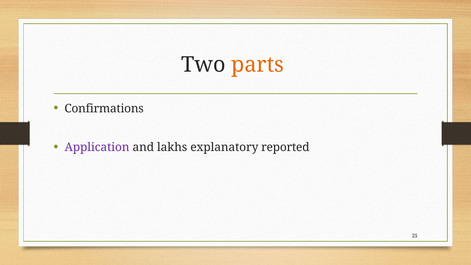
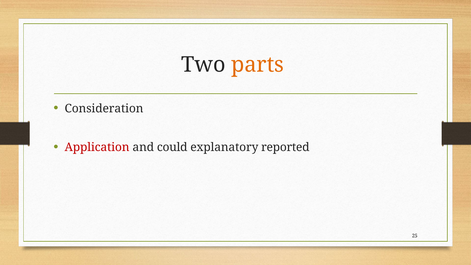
Confirmations: Confirmations -> Consideration
Application colour: purple -> red
lakhs: lakhs -> could
